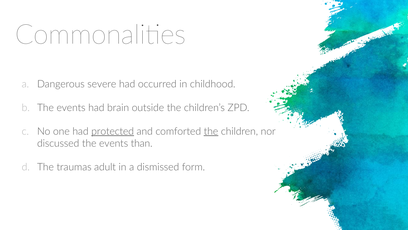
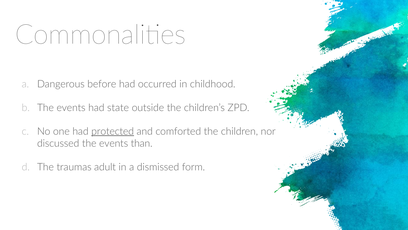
severe: severe -> before
brain: brain -> state
the at (211, 131) underline: present -> none
